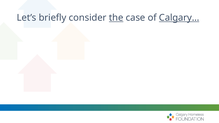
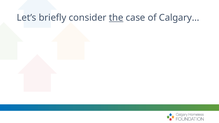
Calgary… underline: present -> none
